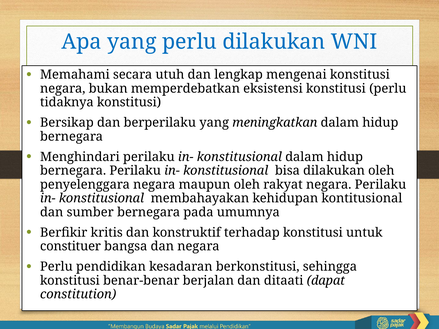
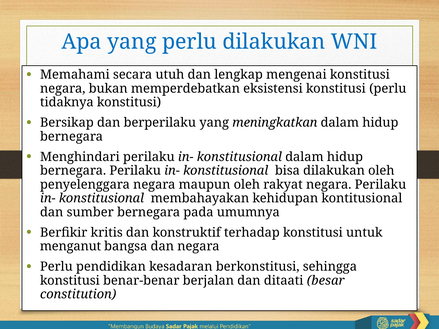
constituer: constituer -> menganut
dapat: dapat -> besar
